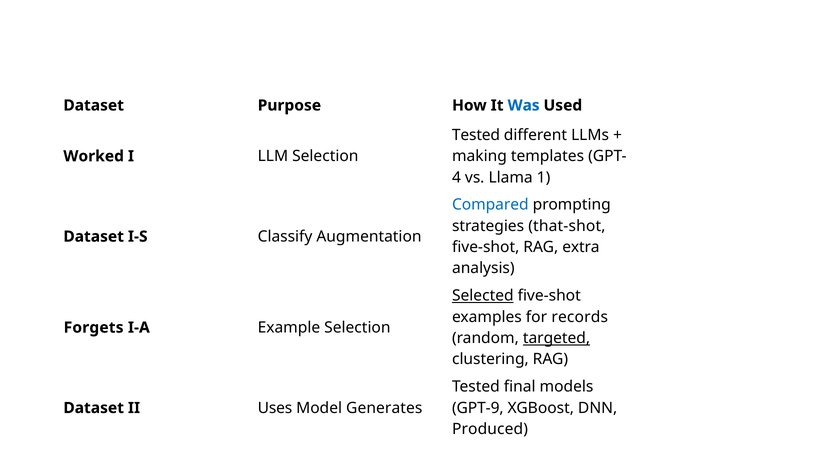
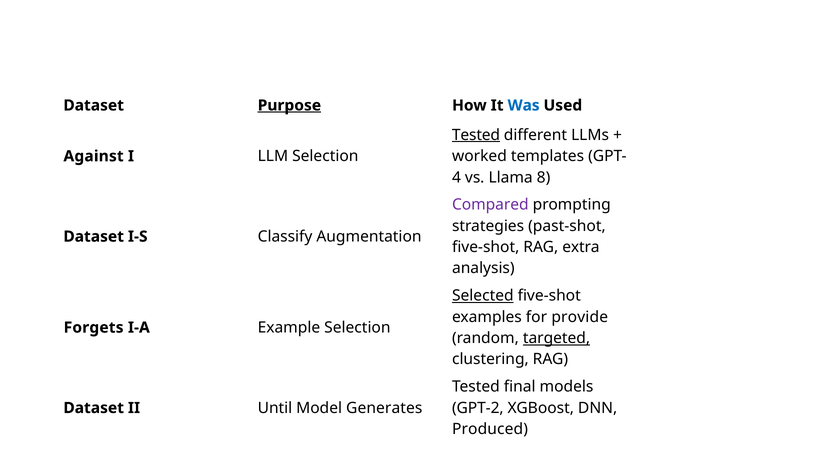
Purpose underline: none -> present
Tested at (476, 135) underline: none -> present
making: making -> worked
Worked: Worked -> Against
1: 1 -> 8
Compared colour: blue -> purple
that-shot: that-shot -> past-shot
records: records -> provide
GPT-9: GPT-9 -> GPT-2
Uses: Uses -> Until
